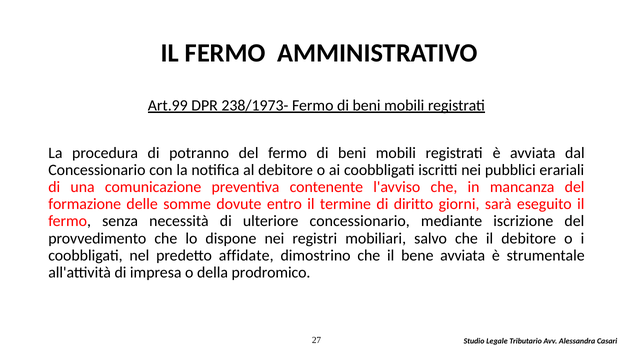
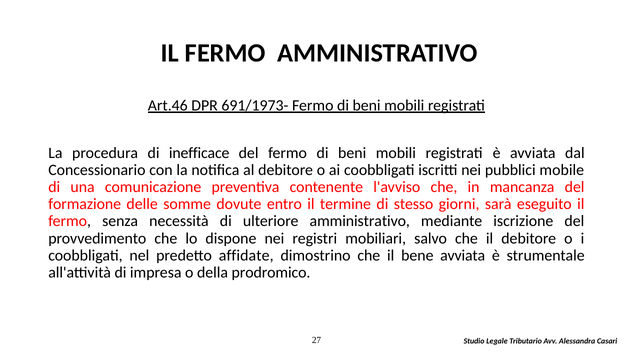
Art.99: Art.99 -> Art.46
238/1973-: 238/1973- -> 691/1973-
potranno: potranno -> inefficace
erariali: erariali -> mobile
diritto: diritto -> stesso
ulteriore concessionario: concessionario -> amministrativo
